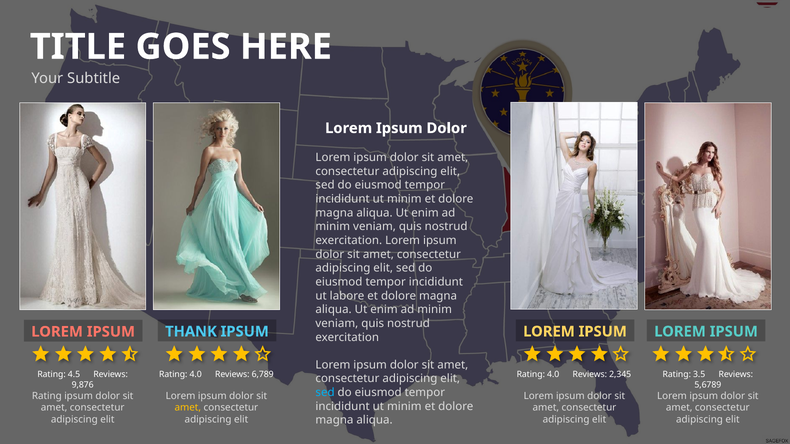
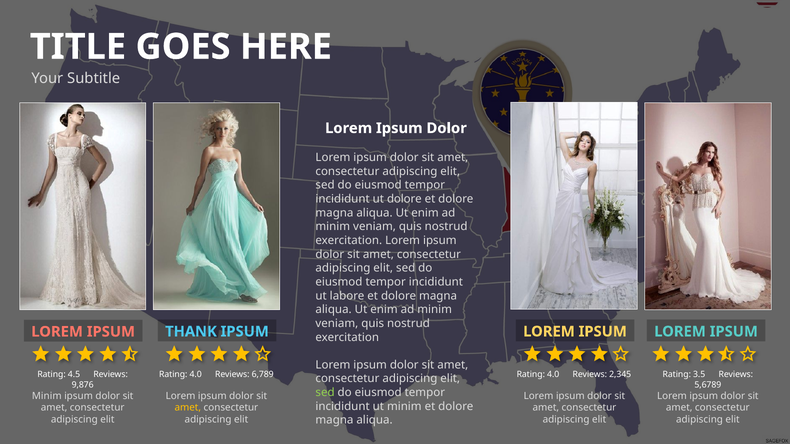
minim at (404, 199): minim -> dolore
sed at (325, 393) colour: light blue -> light green
Rating at (47, 396): Rating -> Minim
